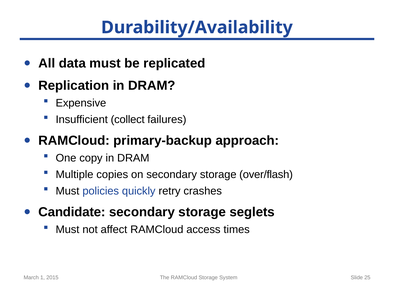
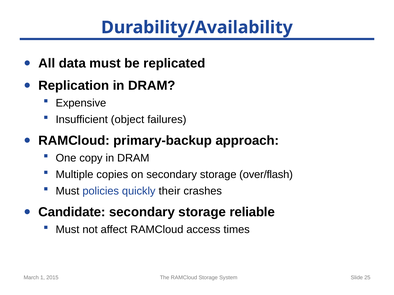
collect: collect -> object
retry: retry -> their
seglets: seglets -> reliable
